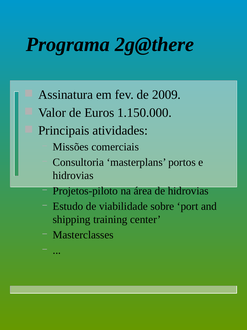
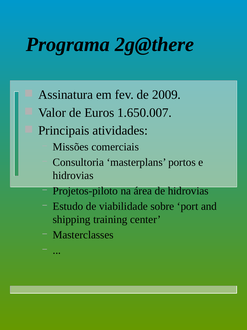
1.150.000: 1.150.000 -> 1.650.007
